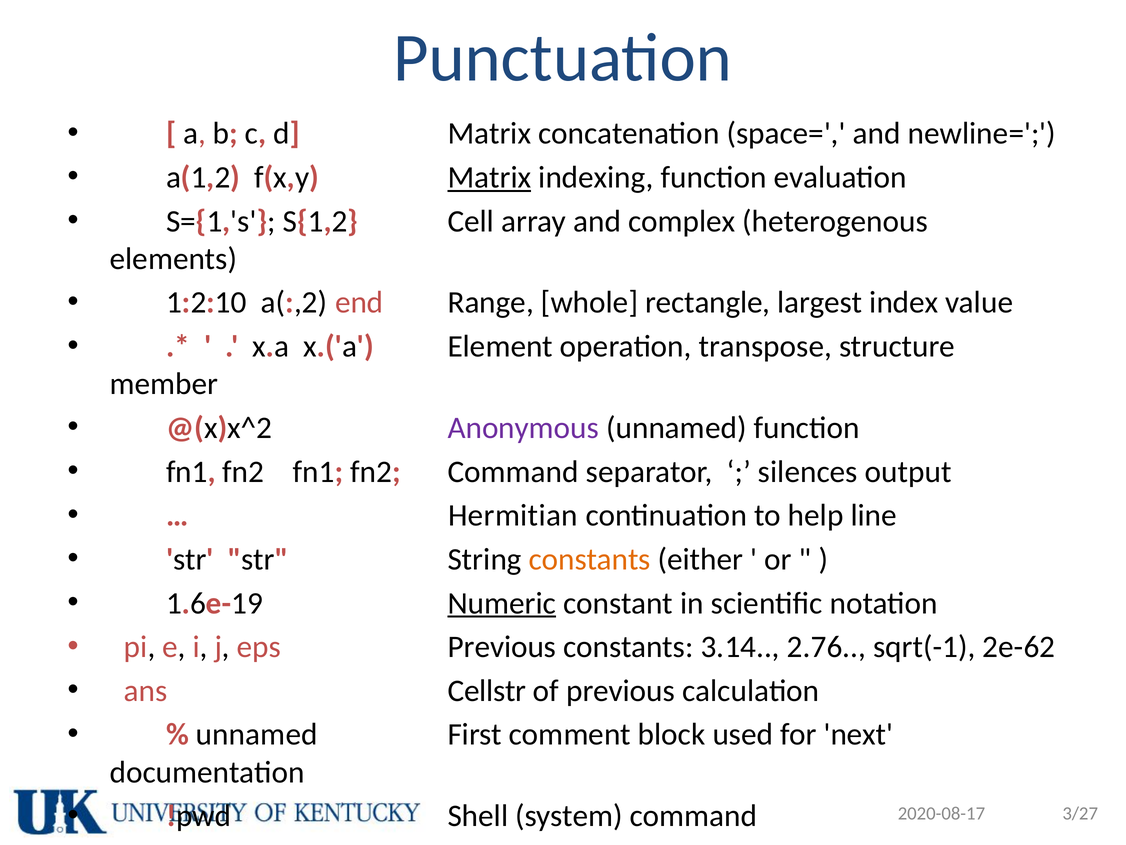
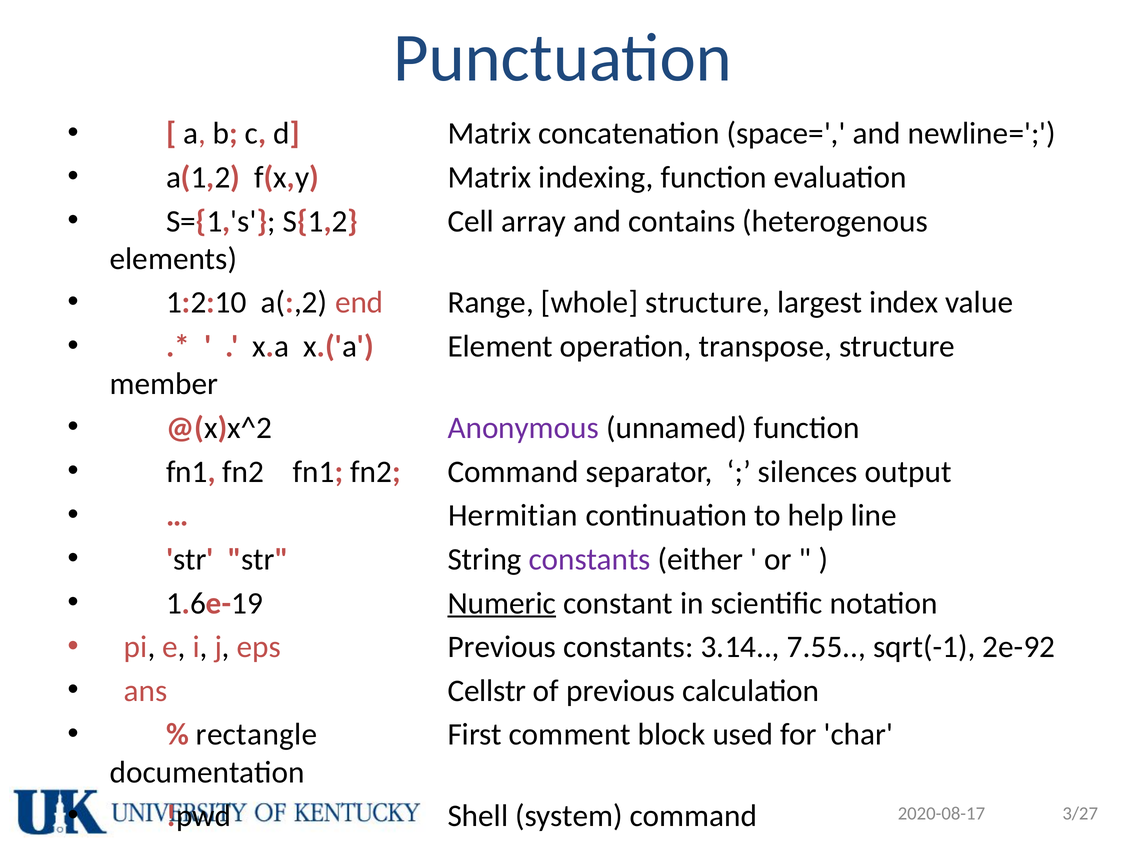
Matrix at (489, 177) underline: present -> none
complex: complex -> contains
whole rectangle: rectangle -> structure
constants at (590, 559) colour: orange -> purple
2.76: 2.76 -> 7.55
2e-62: 2e-62 -> 2e-92
unnamed at (257, 734): unnamed -> rectangle
next: next -> char
